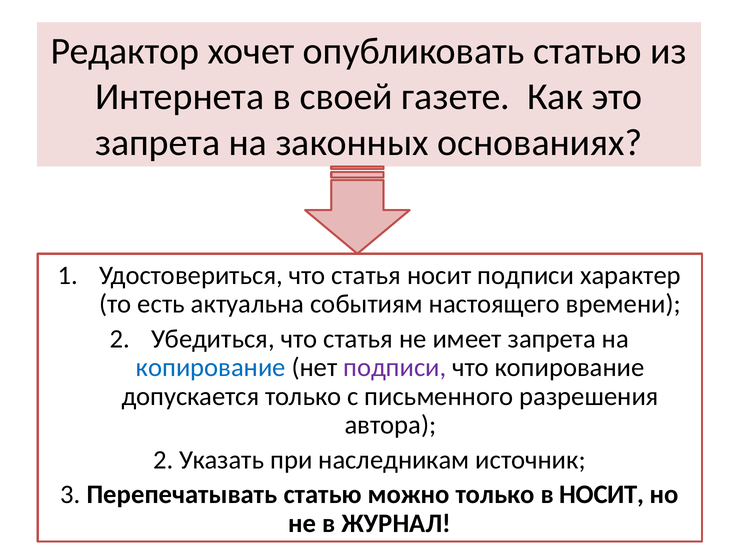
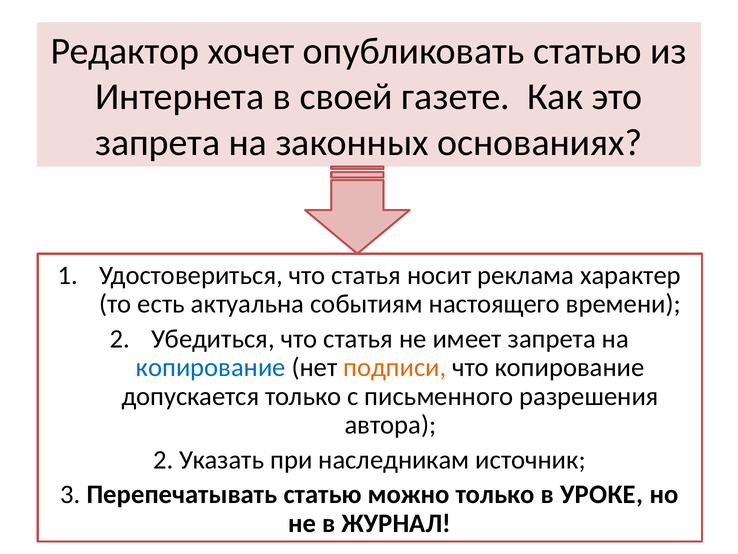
носит подписи: подписи -> реклама
подписи at (395, 367) colour: purple -> orange
в НОСИТ: НОСИТ -> УРОКЕ
